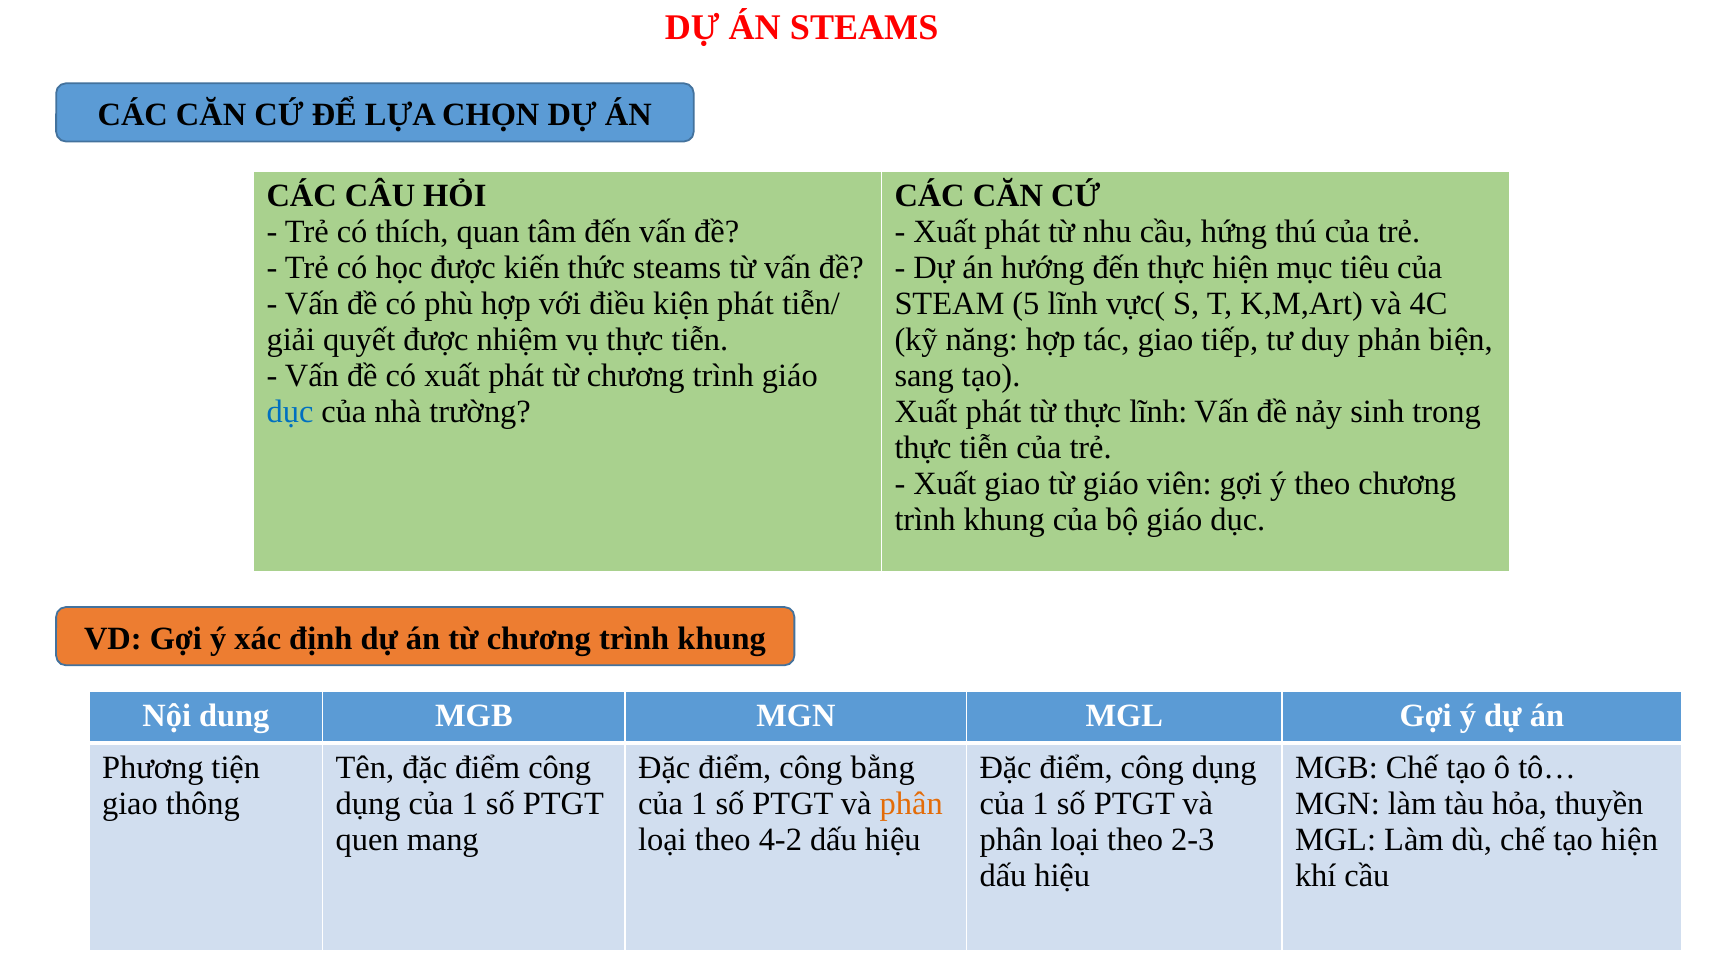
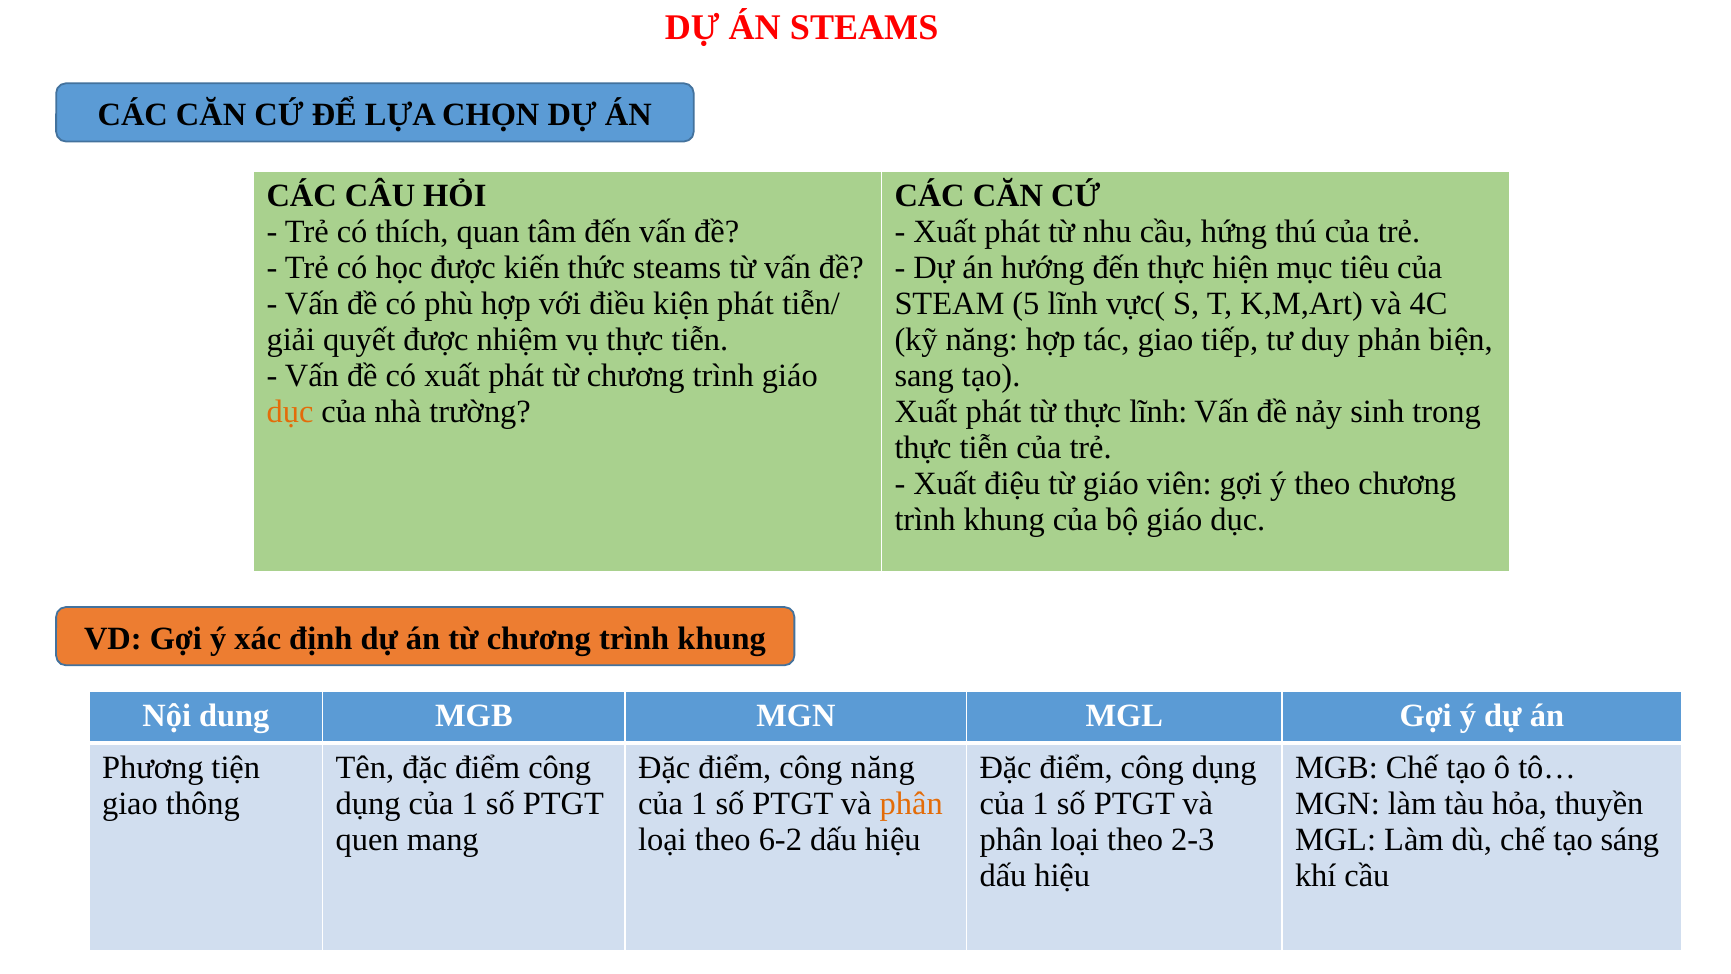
dục at (290, 411) colour: blue -> orange
Xuất giao: giao -> điệu
công bằng: bằng -> năng
4-2: 4-2 -> 6-2
tạo hiện: hiện -> sáng
